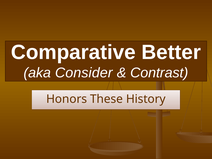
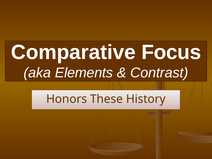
Better: Better -> Focus
Consider: Consider -> Elements
